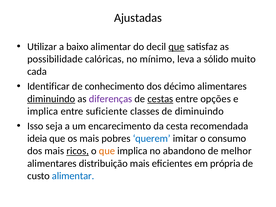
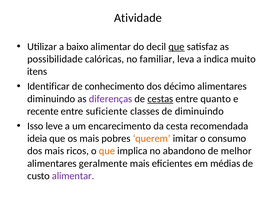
Ajustadas: Ajustadas -> Atividade
mínimo: mínimo -> familiar
sólido: sólido -> indica
cada: cada -> itens
diminuindo at (51, 99) underline: present -> none
opções: opções -> quanto
implica at (43, 111): implica -> recente
seja: seja -> leve
querem colour: blue -> orange
ricos underline: present -> none
distribuição: distribuição -> geralmente
própria: própria -> médias
alimentar at (73, 176) colour: blue -> purple
